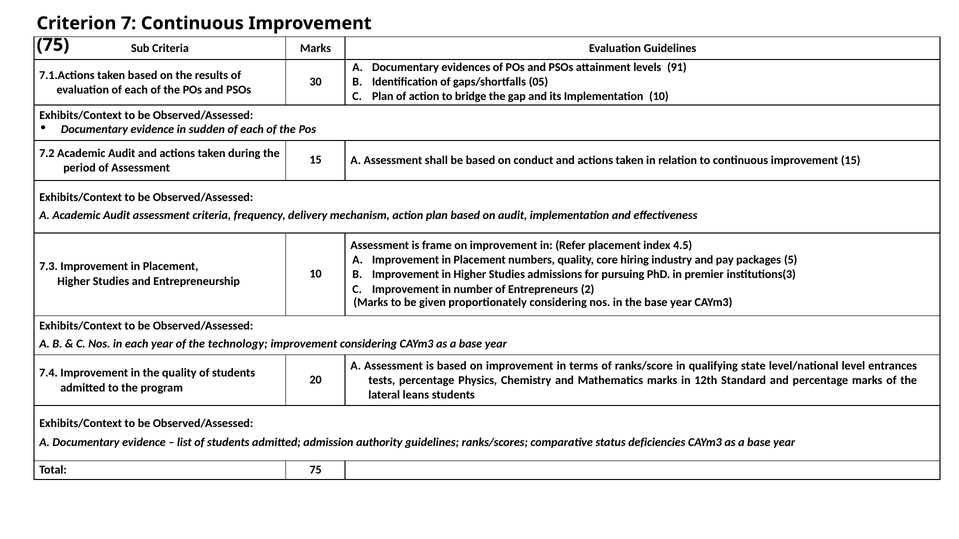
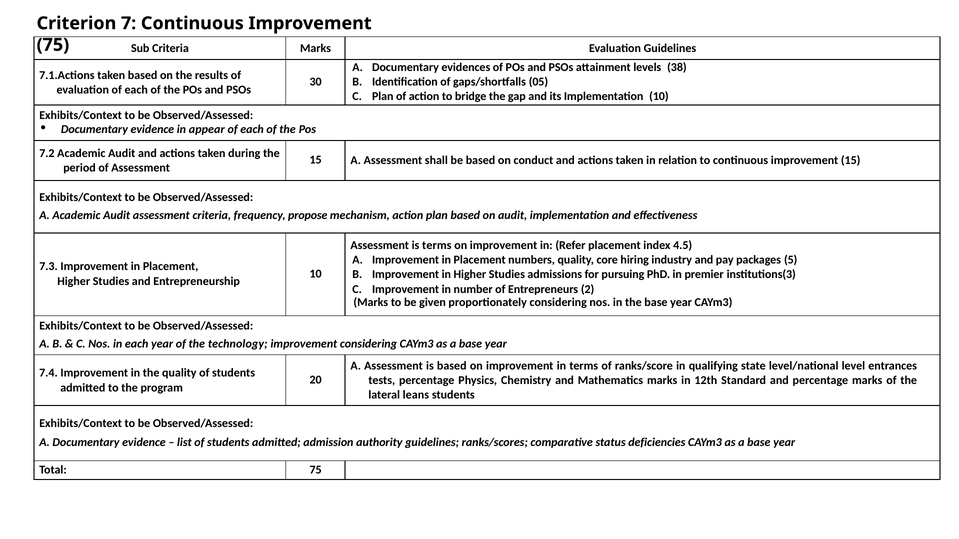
91: 91 -> 38
sudden: sudden -> appear
delivery: delivery -> propose
is frame: frame -> terms
